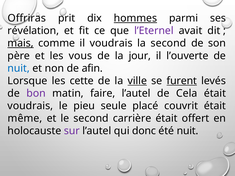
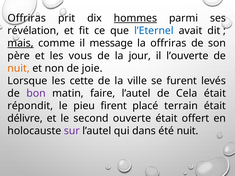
l’Eternel colour: purple -> blue
il voudrais: voudrais -> message
la second: second -> offriras
nuit at (19, 68) colour: blue -> orange
afin: afin -> joie
ville underline: present -> none
furent underline: present -> none
voudrais at (30, 106): voudrais -> répondit
seule: seule -> firent
couvrit: couvrit -> terrain
même: même -> délivre
carrière: carrière -> ouverte
donc: donc -> dans
